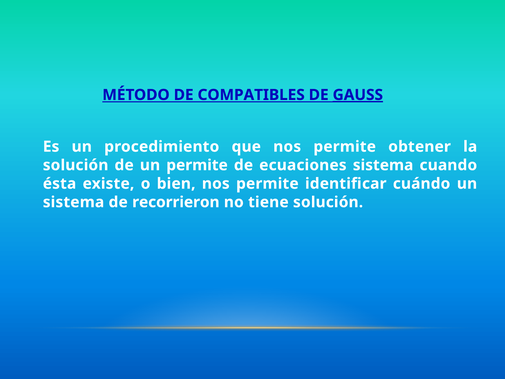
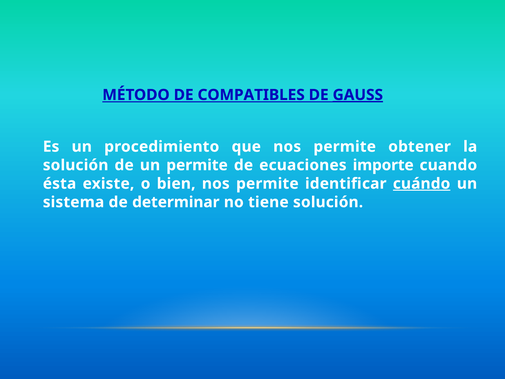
ecuaciones sistema: sistema -> importe
cuándo underline: none -> present
recorrieron: recorrieron -> determinar
